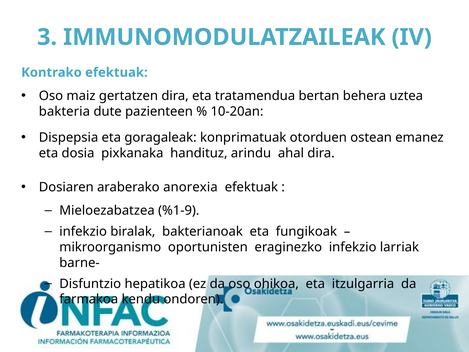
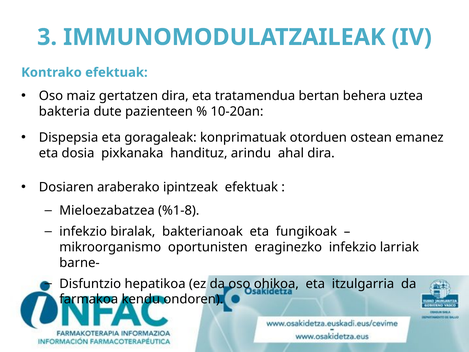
anorexia: anorexia -> ipintzeak
%1-9: %1-9 -> %1-8
